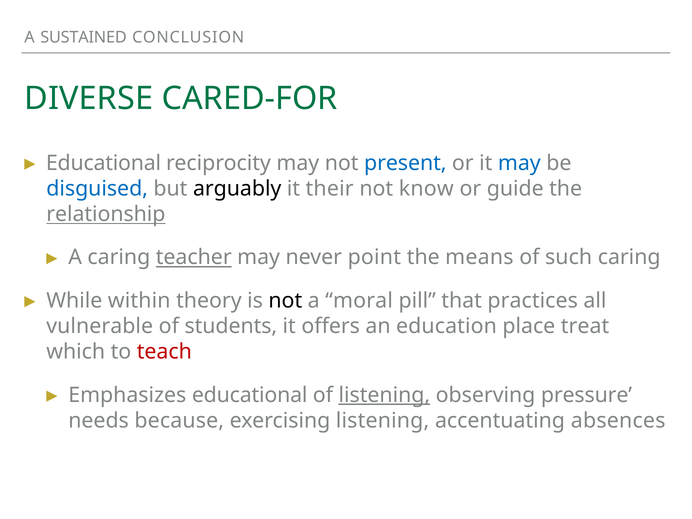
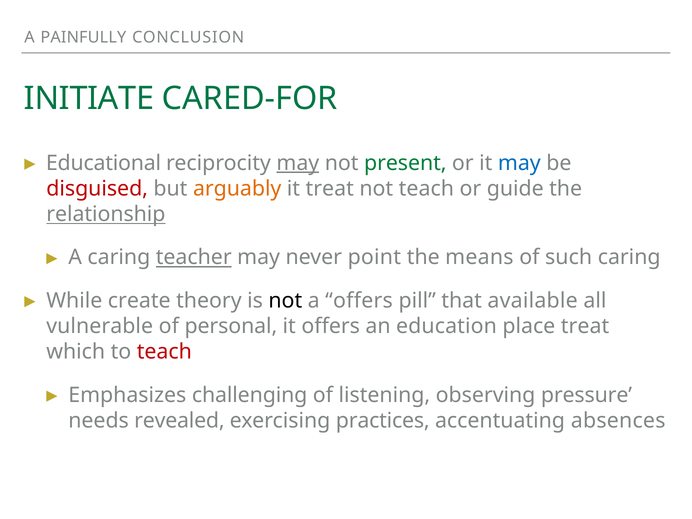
SUSTAINED: SUSTAINED -> PAINFULLY
DIVERSE: DIVERSE -> INITIATE
may at (298, 163) underline: none -> present
present colour: blue -> green
disguised colour: blue -> red
arguably colour: black -> orange
it their: their -> treat
not know: know -> teach
within: within -> create
a moral: moral -> offers
practices: practices -> available
students: students -> personal
Emphasizes educational: educational -> challenging
listening at (384, 395) underline: present -> none
because: because -> revealed
exercising listening: listening -> practices
